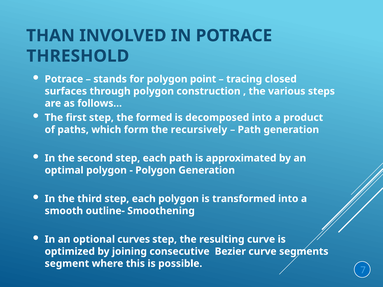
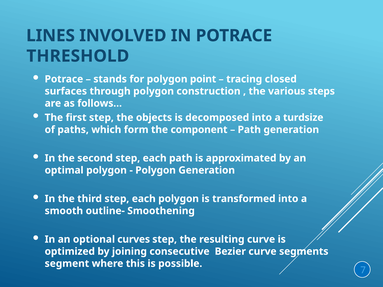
THAN: THAN -> LINES
formed: formed -> objects
product: product -> turdsize
recursively: recursively -> component
